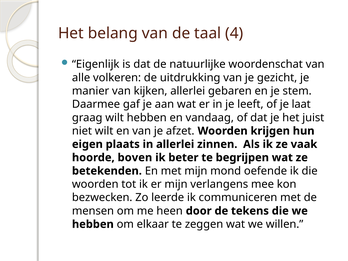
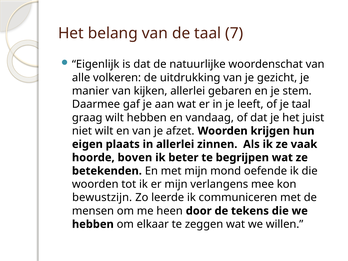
4: 4 -> 7
je laat: laat -> taal
bezwecken: bezwecken -> bewustzijn
